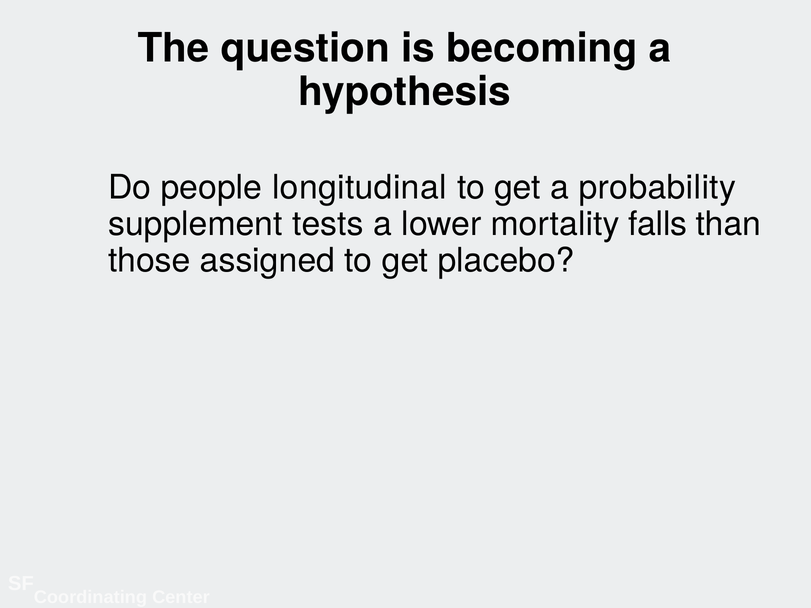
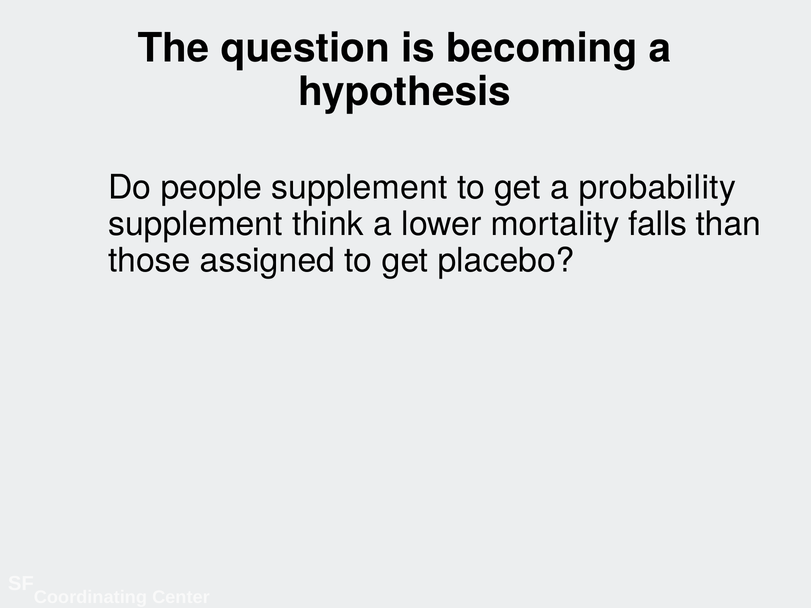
people longitudinal: longitudinal -> supplement
tests: tests -> think
